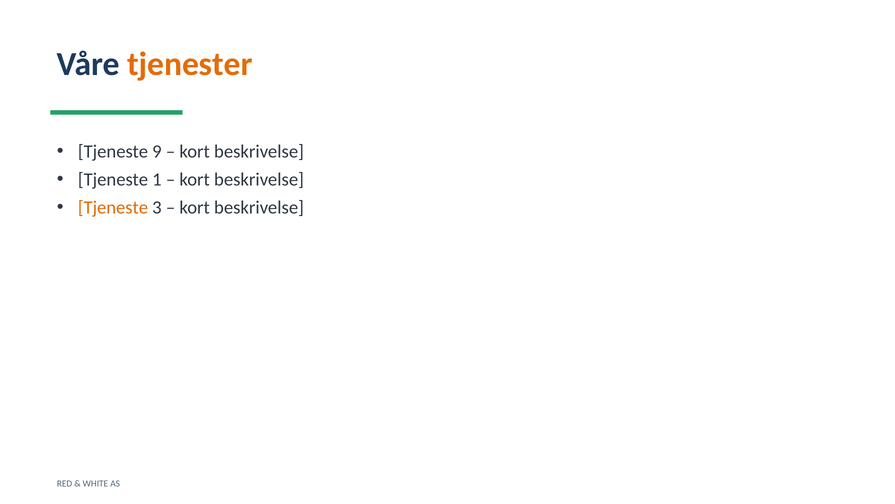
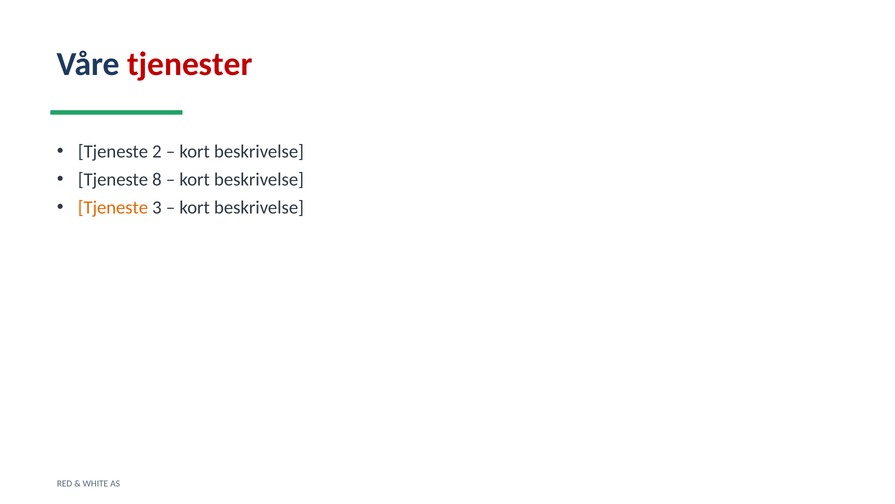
tjenester colour: orange -> red
9: 9 -> 2
1: 1 -> 8
